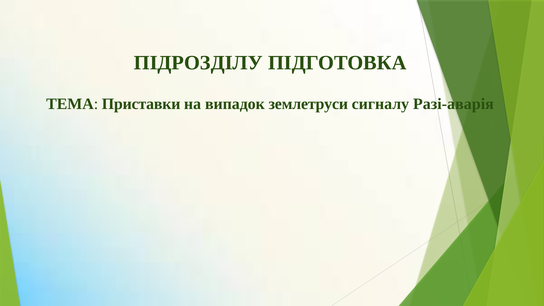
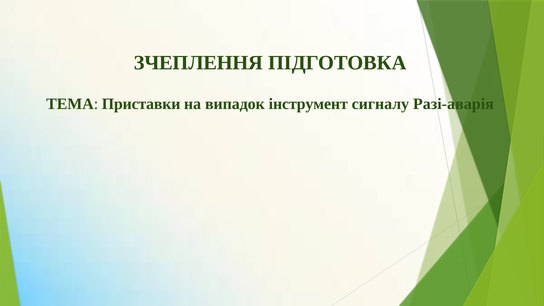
ПІДРОЗДІЛУ: ПІДРОЗДІЛУ -> ЗЧЕПЛЕННЯ
землетруси: землетруси -> інструмент
